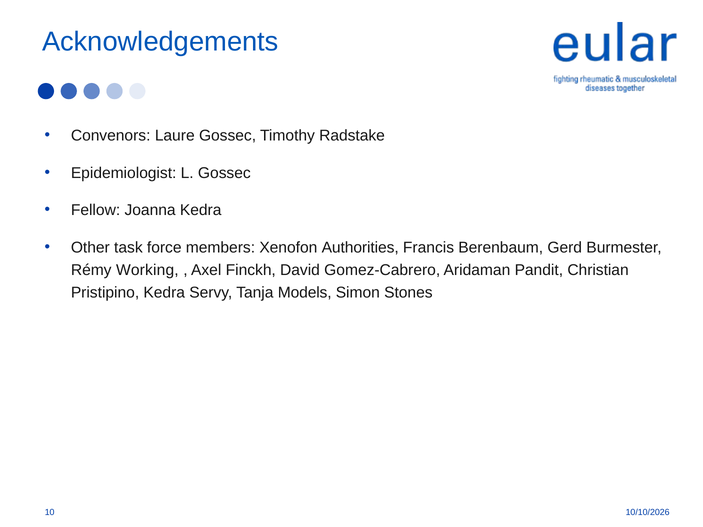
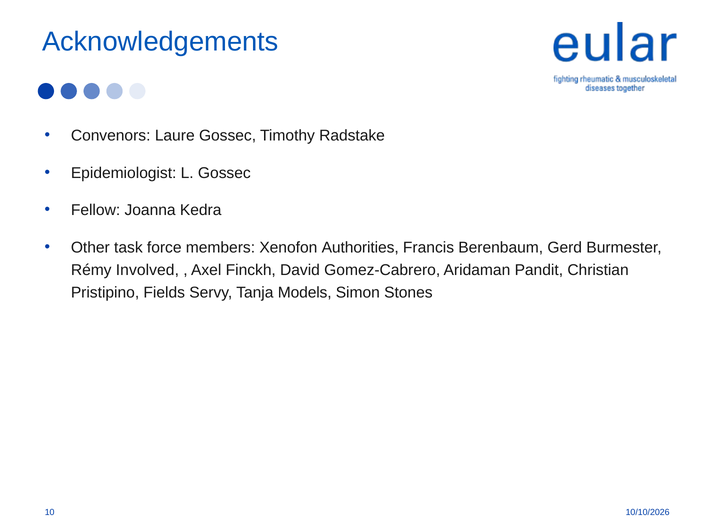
Working: Working -> Involved
Pristipino Kedra: Kedra -> Fields
